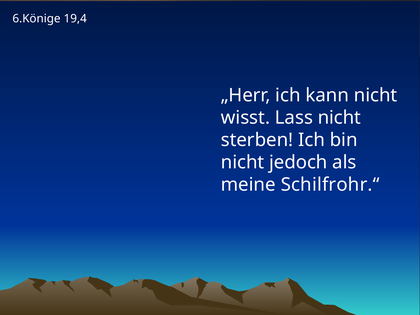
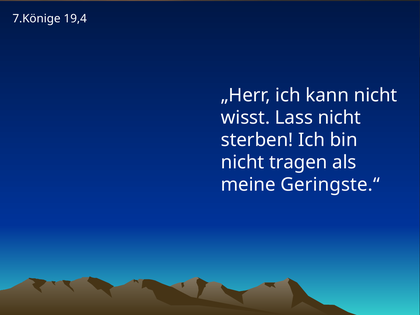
6.Könige: 6.Könige -> 7.Könige
jedoch: jedoch -> tragen
Schilfrohr.“: Schilfrohr.“ -> Geringste.“
